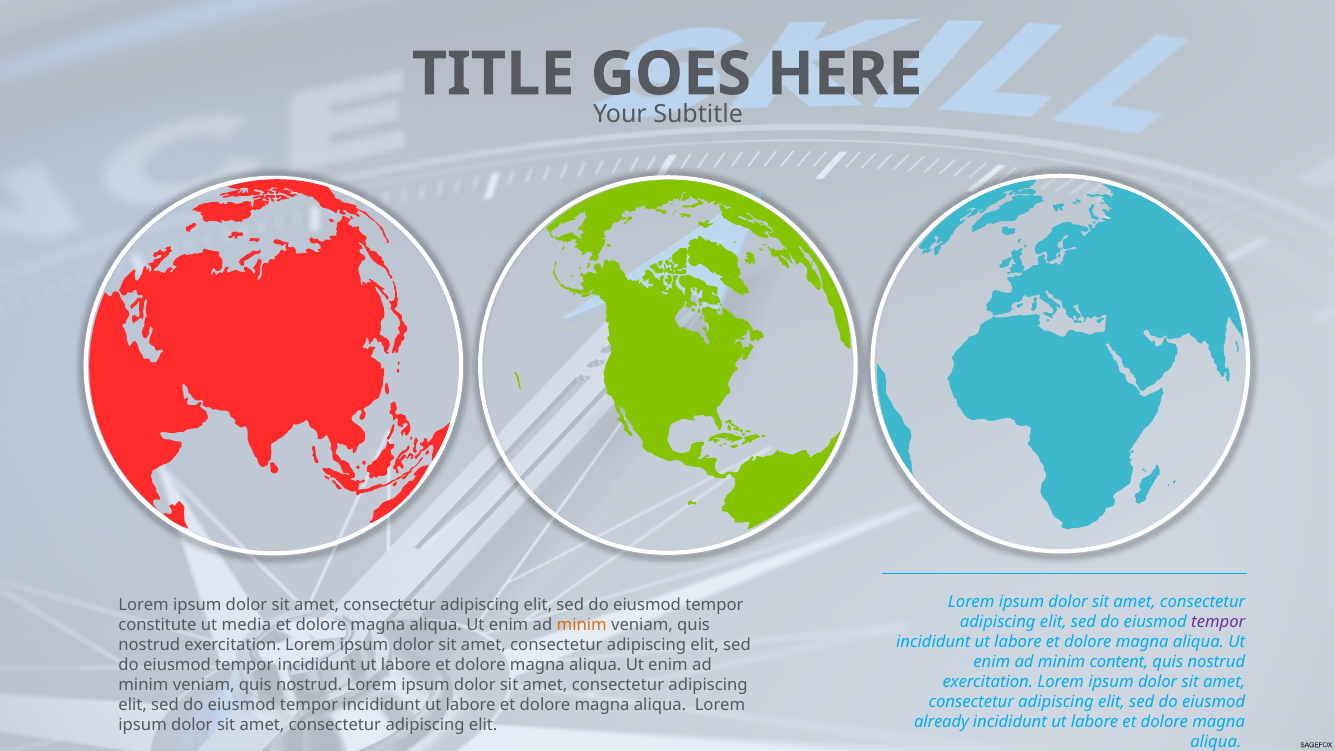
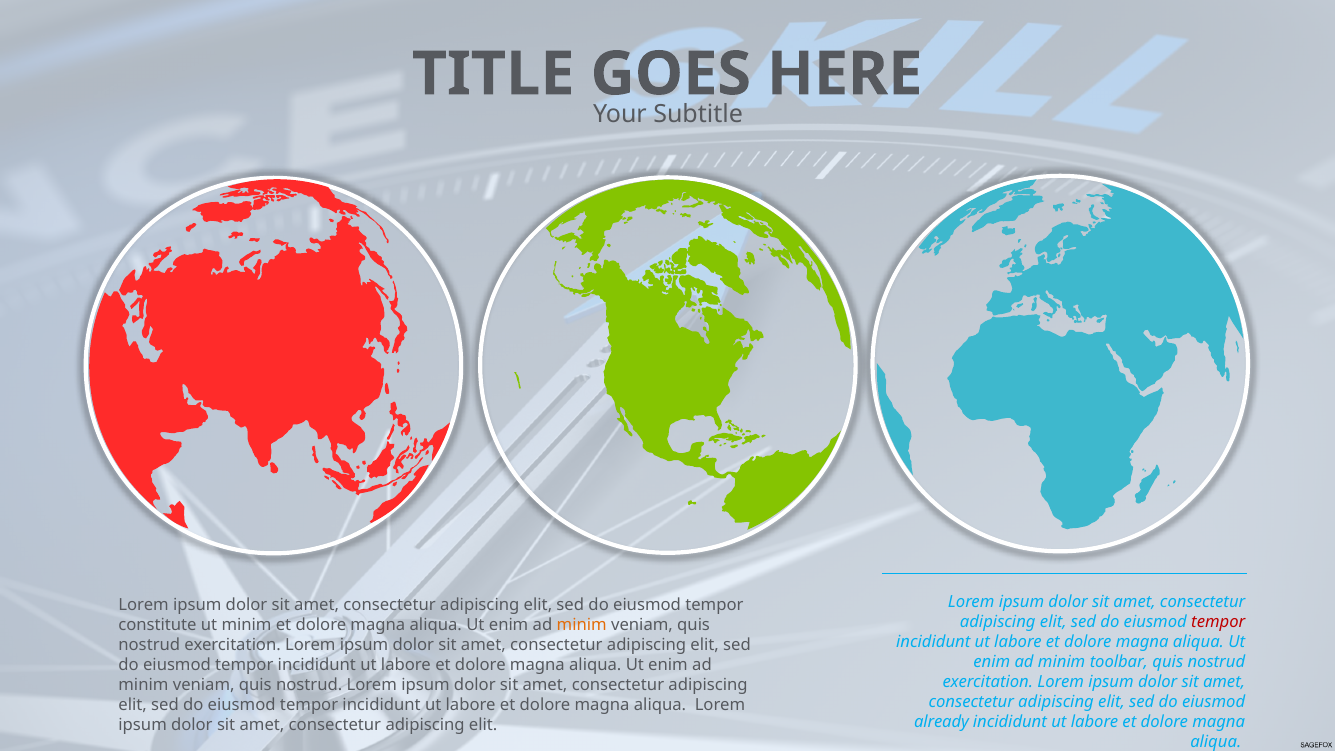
tempor at (1218, 622) colour: purple -> red
ut media: media -> minim
content: content -> toolbar
